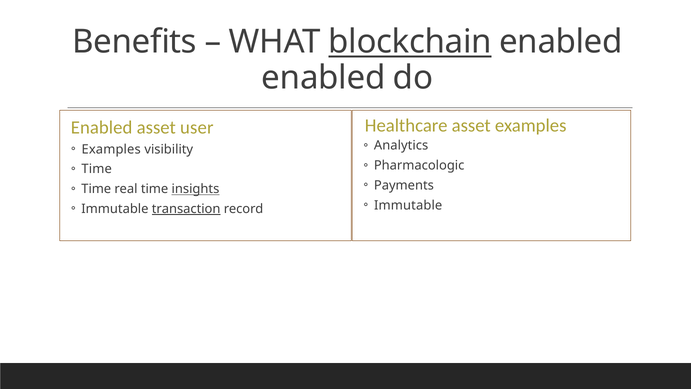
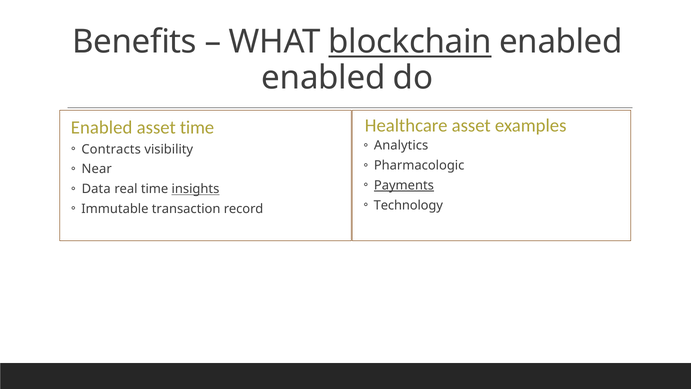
asset user: user -> time
Examples at (111, 149): Examples -> Contracts
Time at (97, 169): Time -> Near
Payments underline: none -> present
Time at (96, 189): Time -> Data
Immutable at (408, 205): Immutable -> Technology
transaction underline: present -> none
